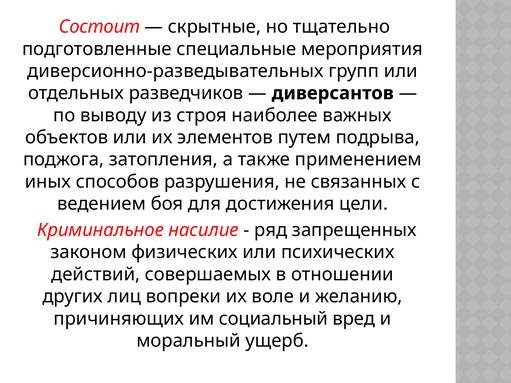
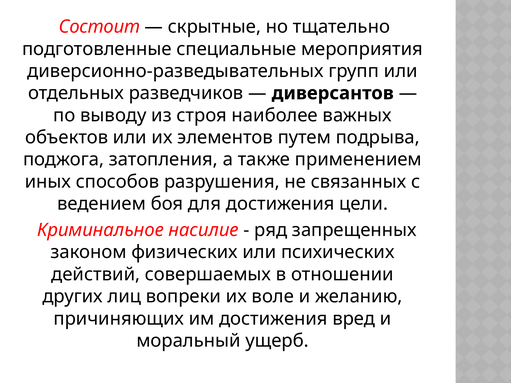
им социальный: социальный -> достижения
